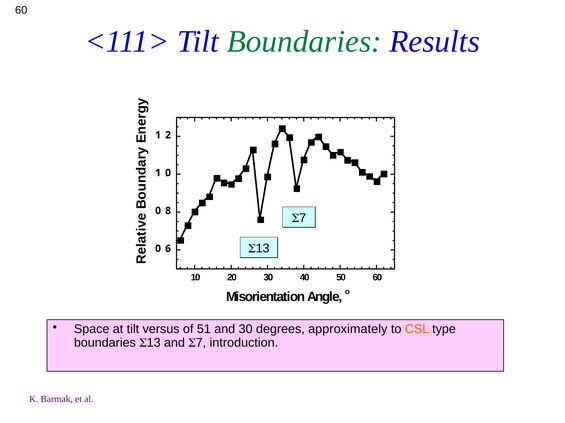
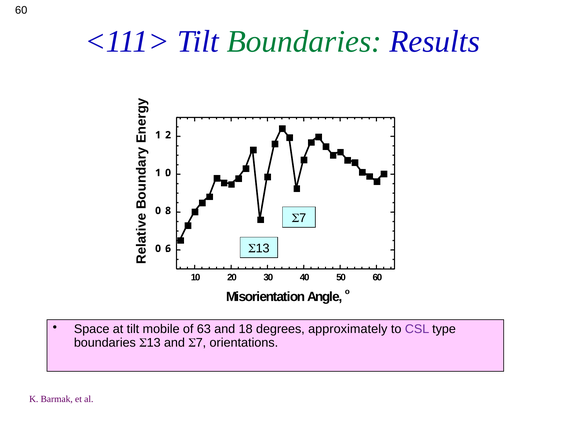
versus: versus -> mobile
51: 51 -> 63
and 30: 30 -> 18
CSL colour: orange -> purple
introduction: introduction -> orientations
